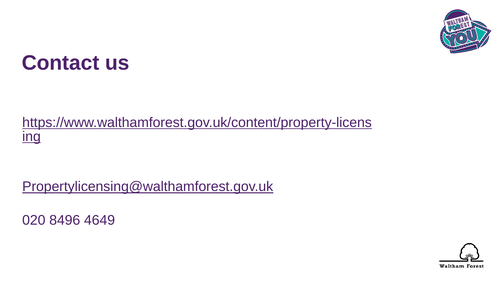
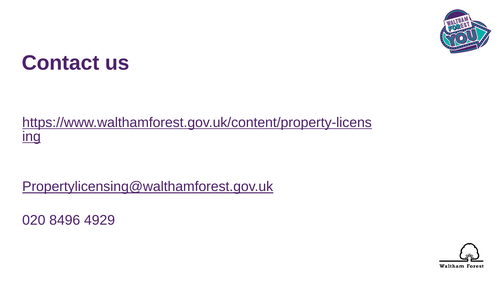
4649: 4649 -> 4929
